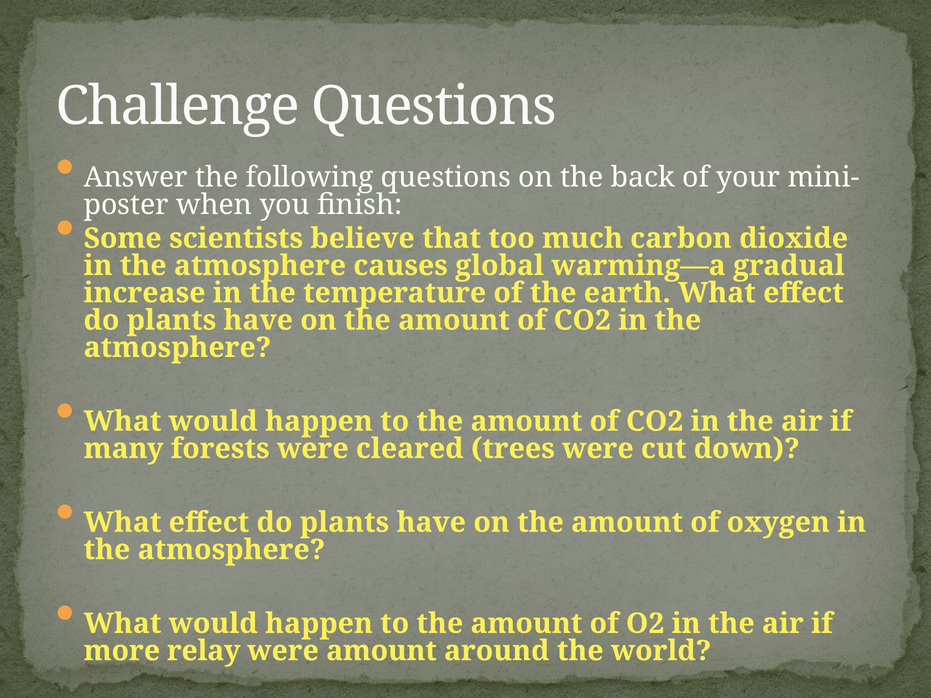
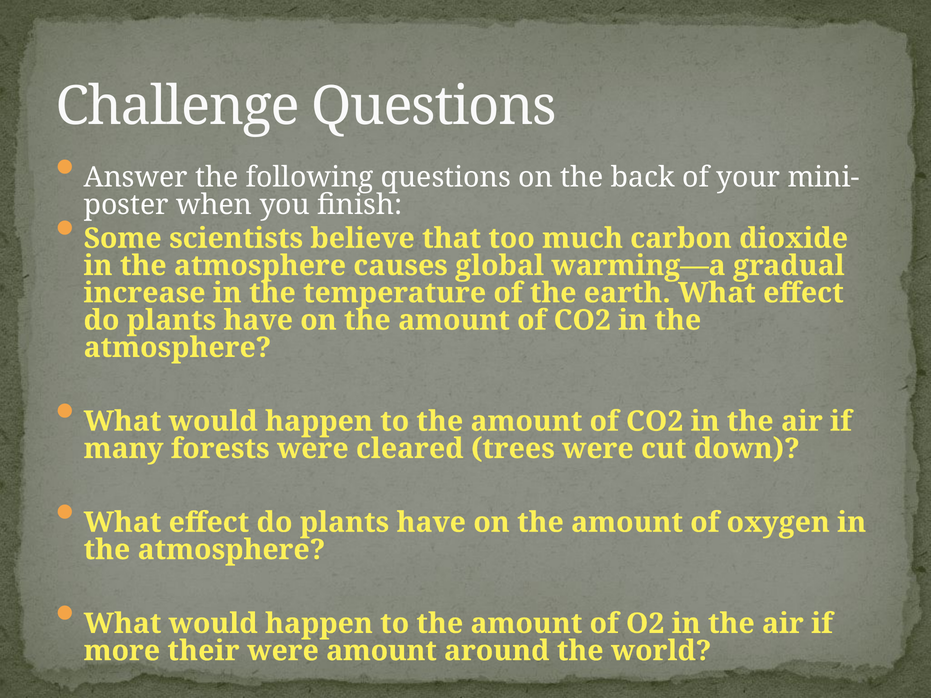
relay: relay -> their
